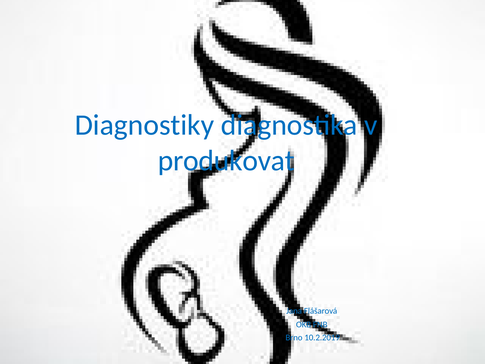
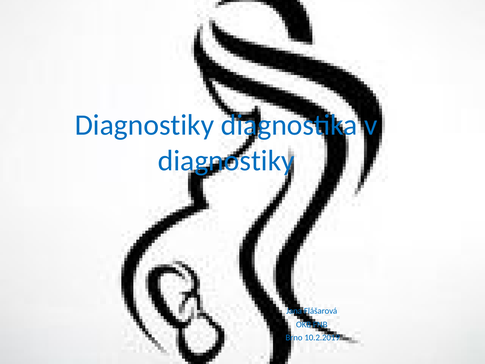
produkovat at (226, 161): produkovat -> diagnostiky
